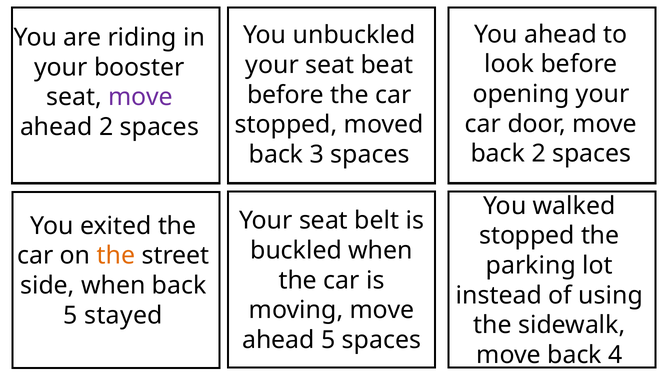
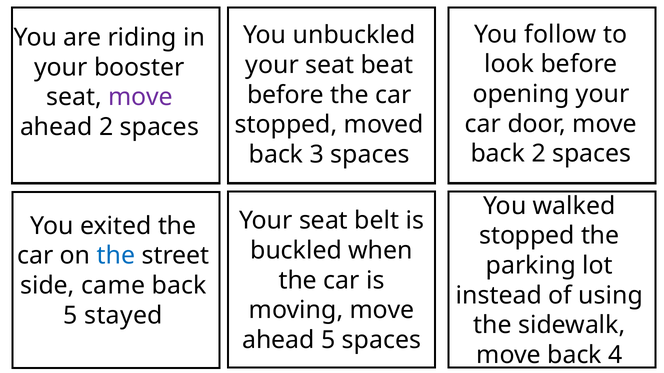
You ahead: ahead -> follow
the at (116, 256) colour: orange -> blue
side when: when -> came
